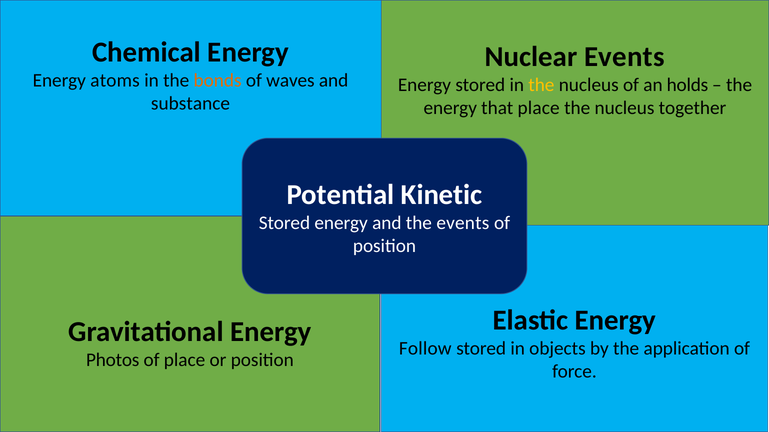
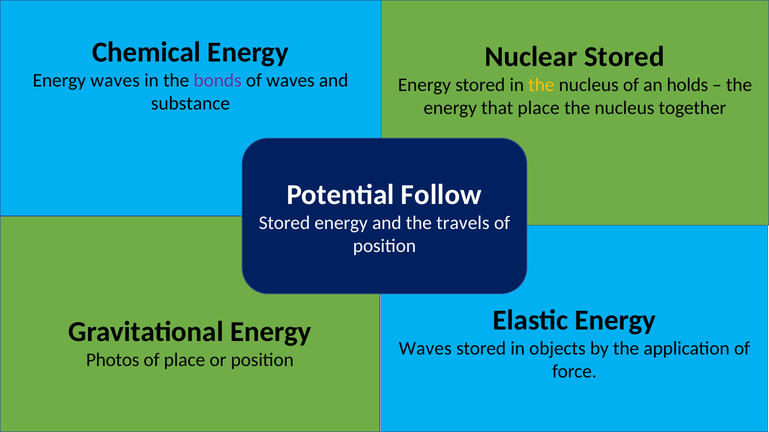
Nuclear Events: Events -> Stored
atoms at (115, 81): atoms -> waves
bonds colour: orange -> purple
Kinetic: Kinetic -> Follow
the events: events -> travels
Follow at (425, 349): Follow -> Waves
